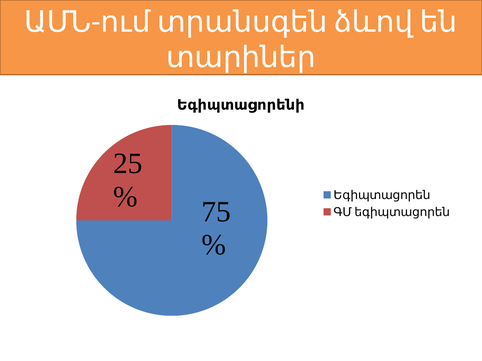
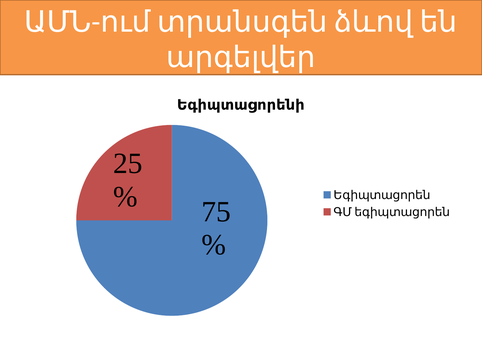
տարիներ: տարիներ -> արգելվեր
